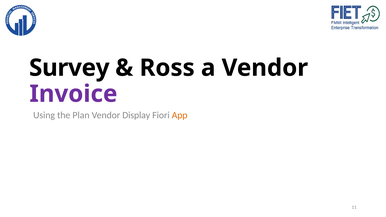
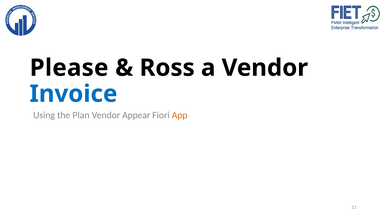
Survey: Survey -> Please
Invoice colour: purple -> blue
Display: Display -> Appear
